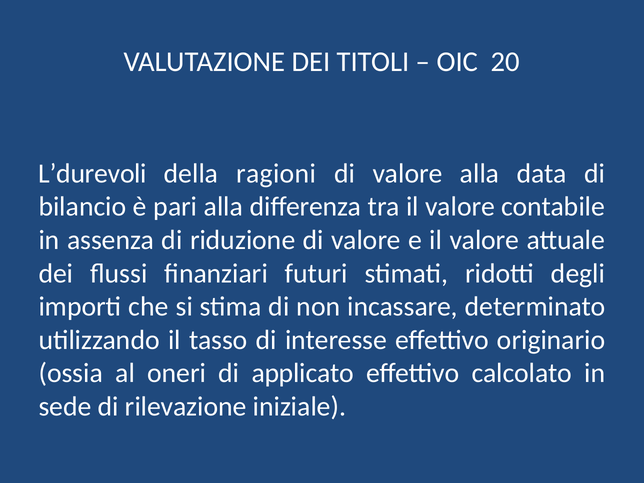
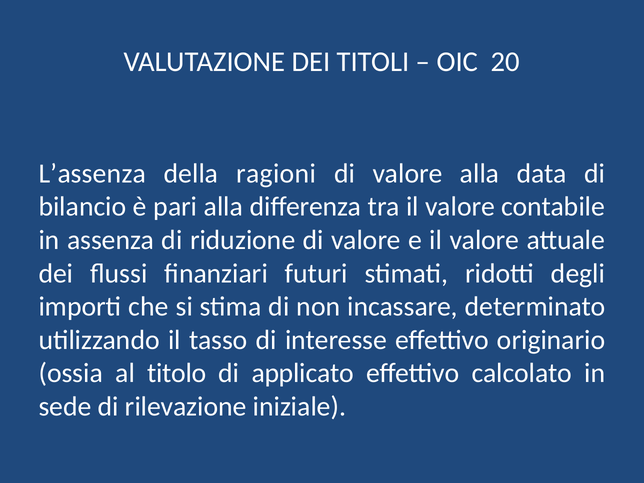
L’durevoli: L’durevoli -> L’assenza
oneri: oneri -> titolo
